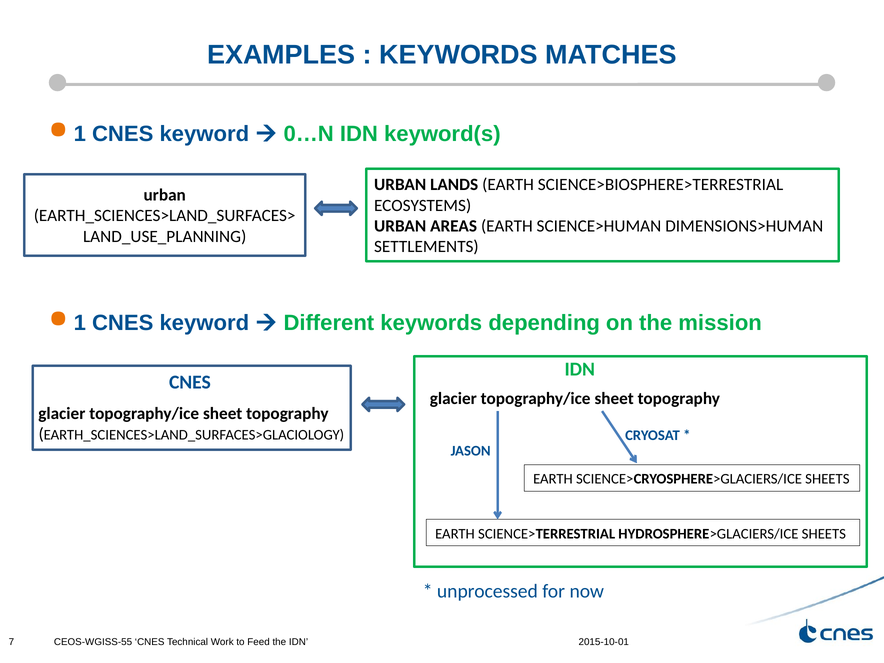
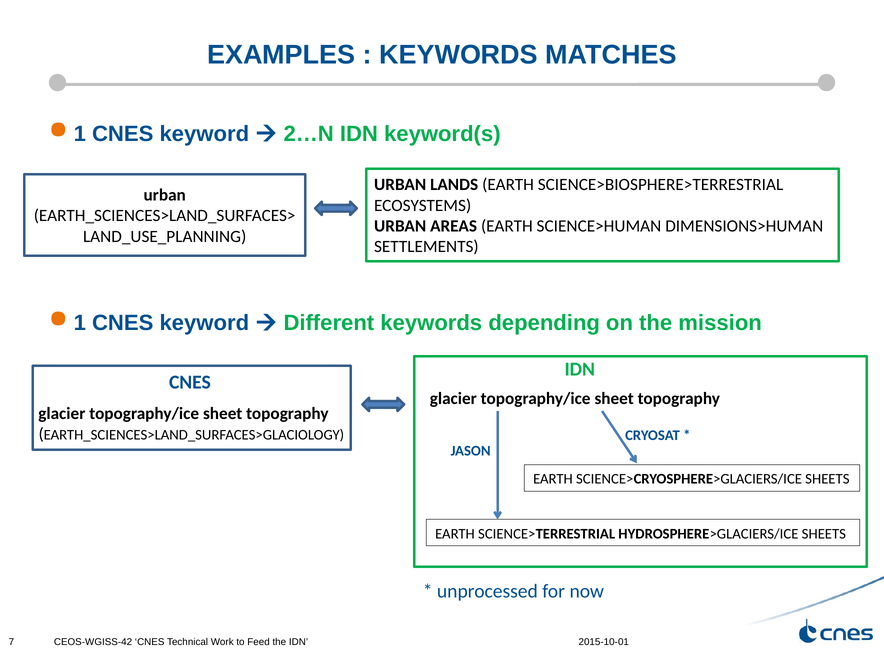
0…N: 0…N -> 2…N
CEOS-WGISS-55: CEOS-WGISS-55 -> CEOS-WGISS-42
